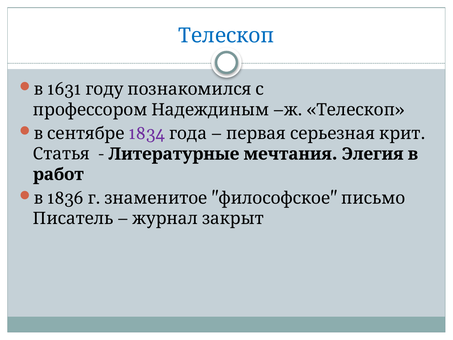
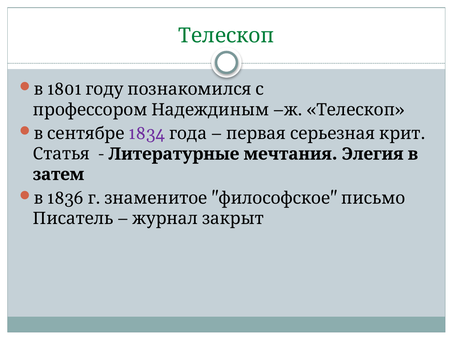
Телескоп at (226, 36) colour: blue -> green
1631: 1631 -> 1801
работ: работ -> затем
